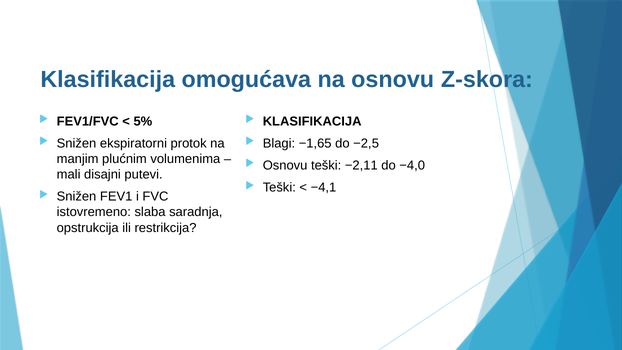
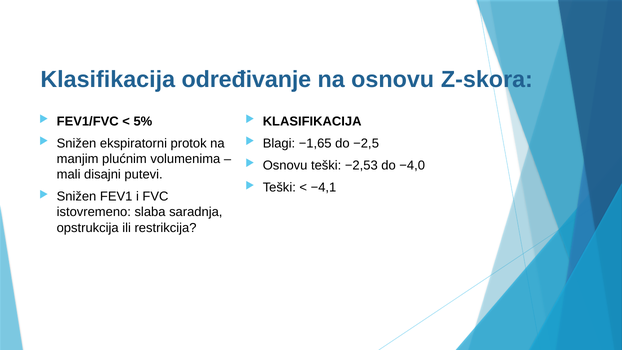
omogućava: omogućava -> određivanje
−2,11: −2,11 -> −2,53
